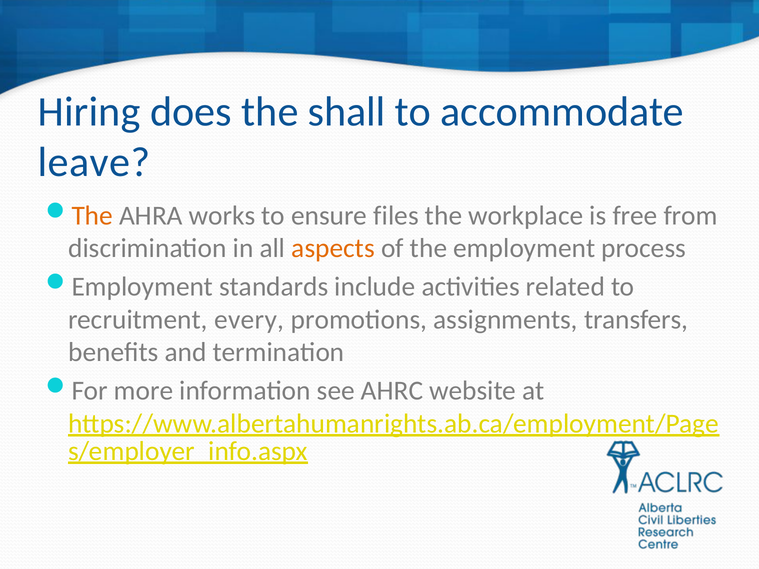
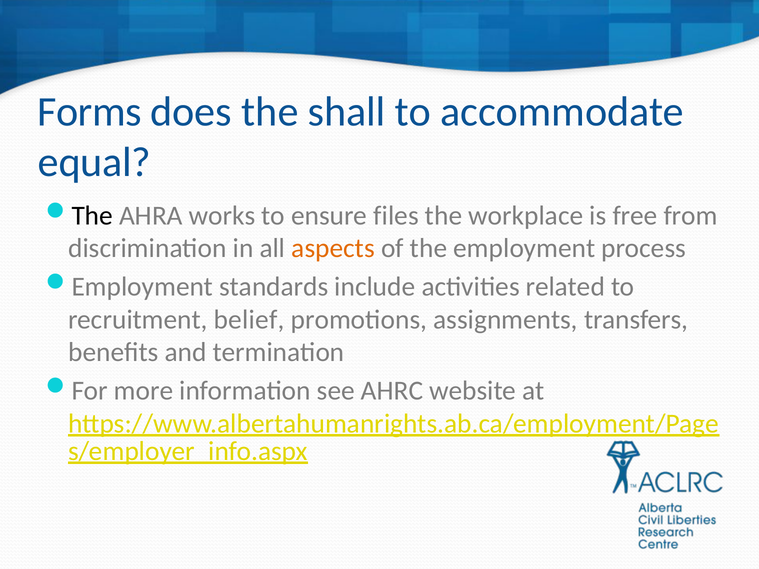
Hiring: Hiring -> Forms
leave: leave -> equal
The at (92, 216) colour: orange -> black
every: every -> belief
